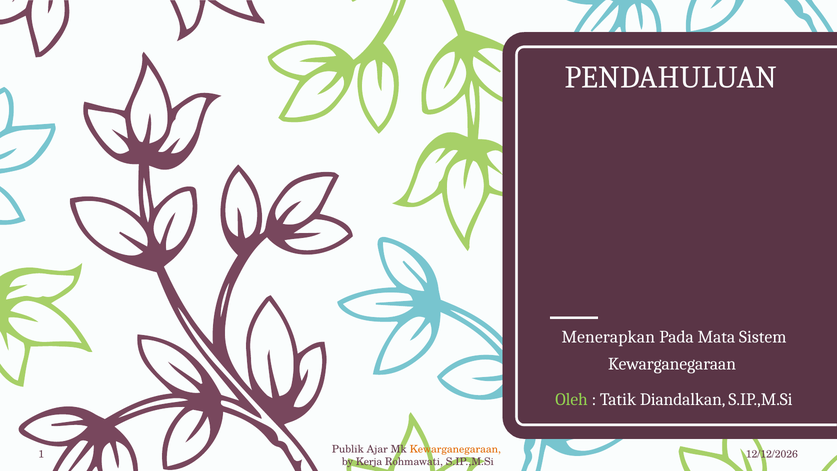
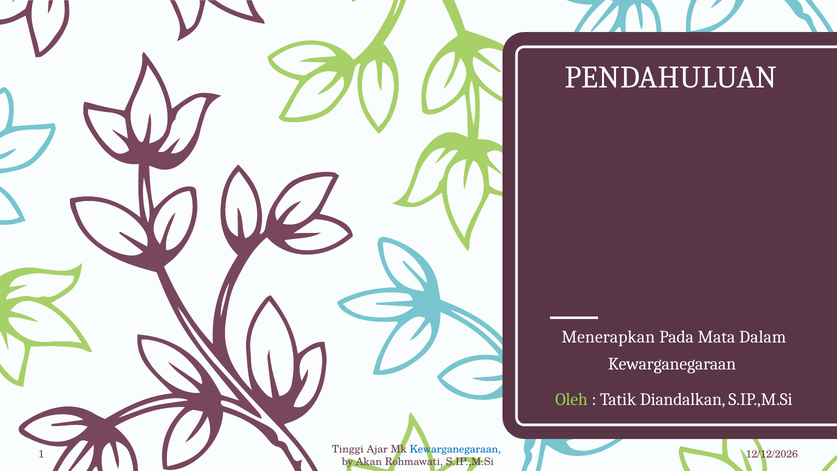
Sistem: Sistem -> Dalam
Publik: Publik -> Tinggi
Kewarganegaraan at (455, 449) colour: orange -> blue
Kerja: Kerja -> Akan
